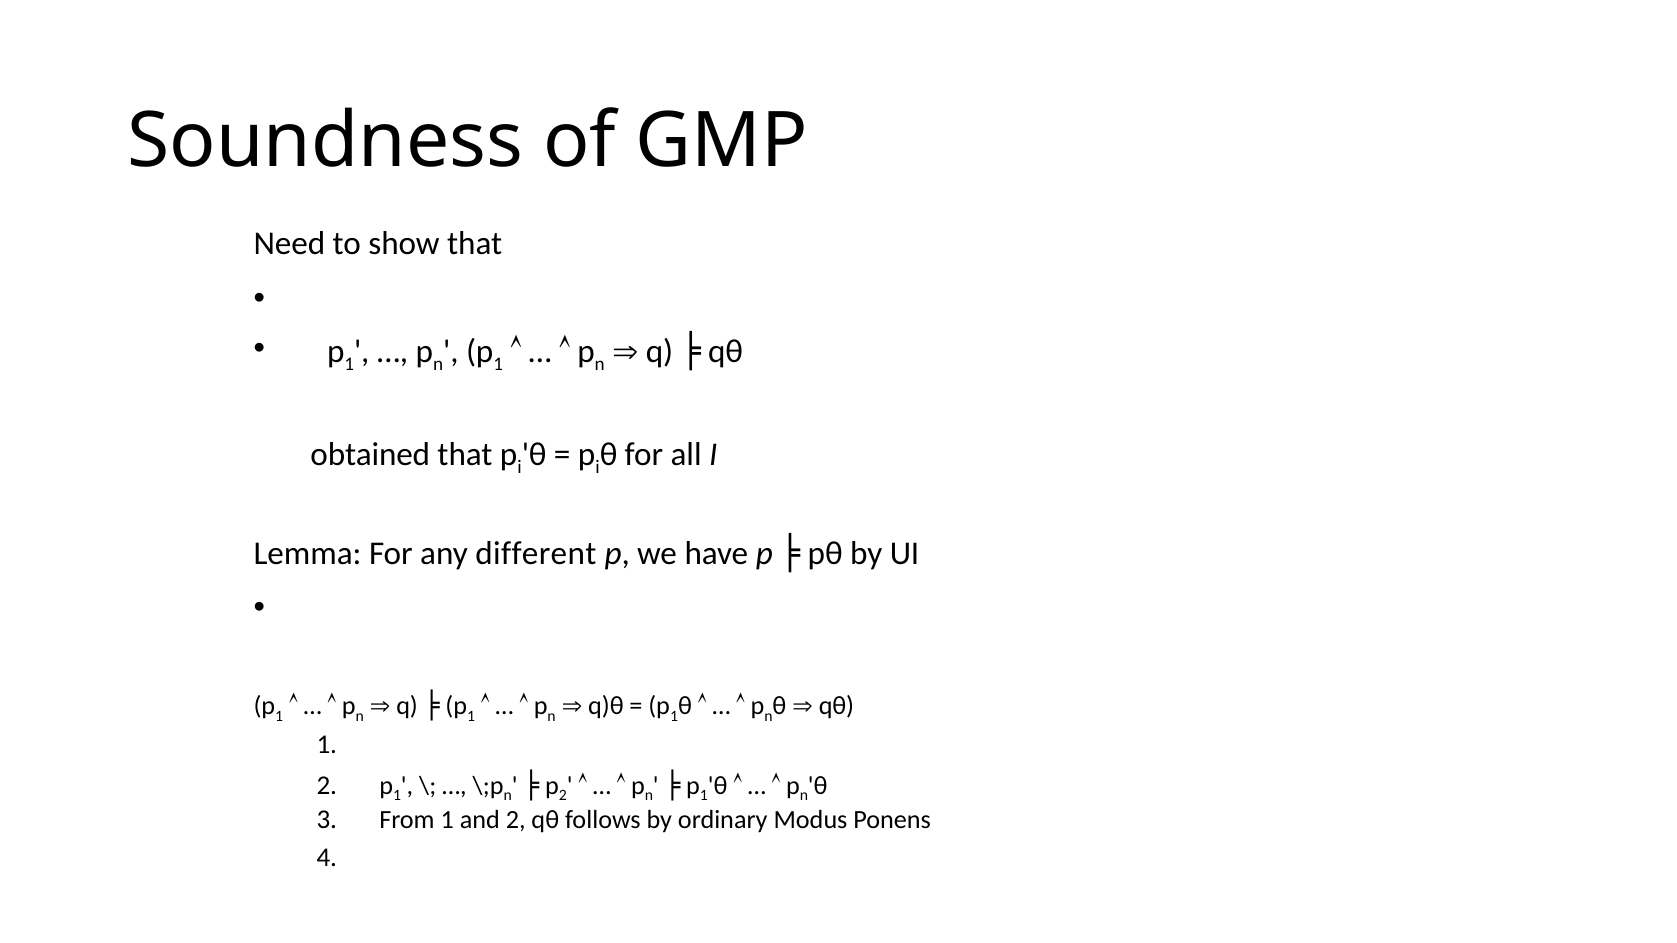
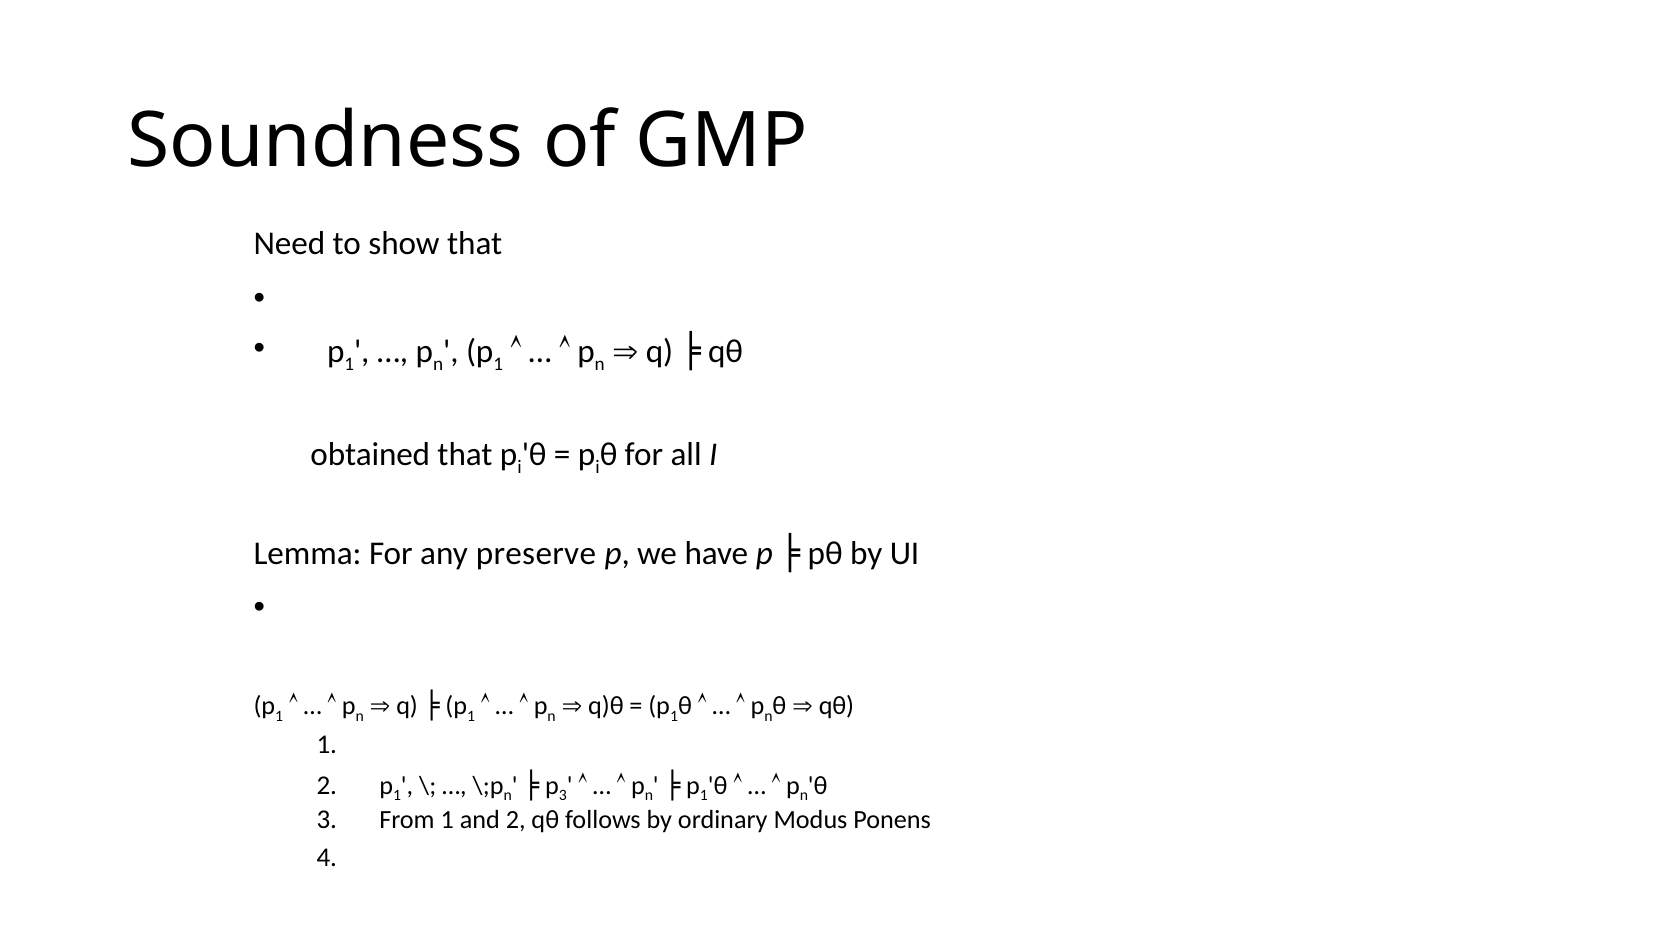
different: different -> preserve
2 at (563, 796): 2 -> 3
